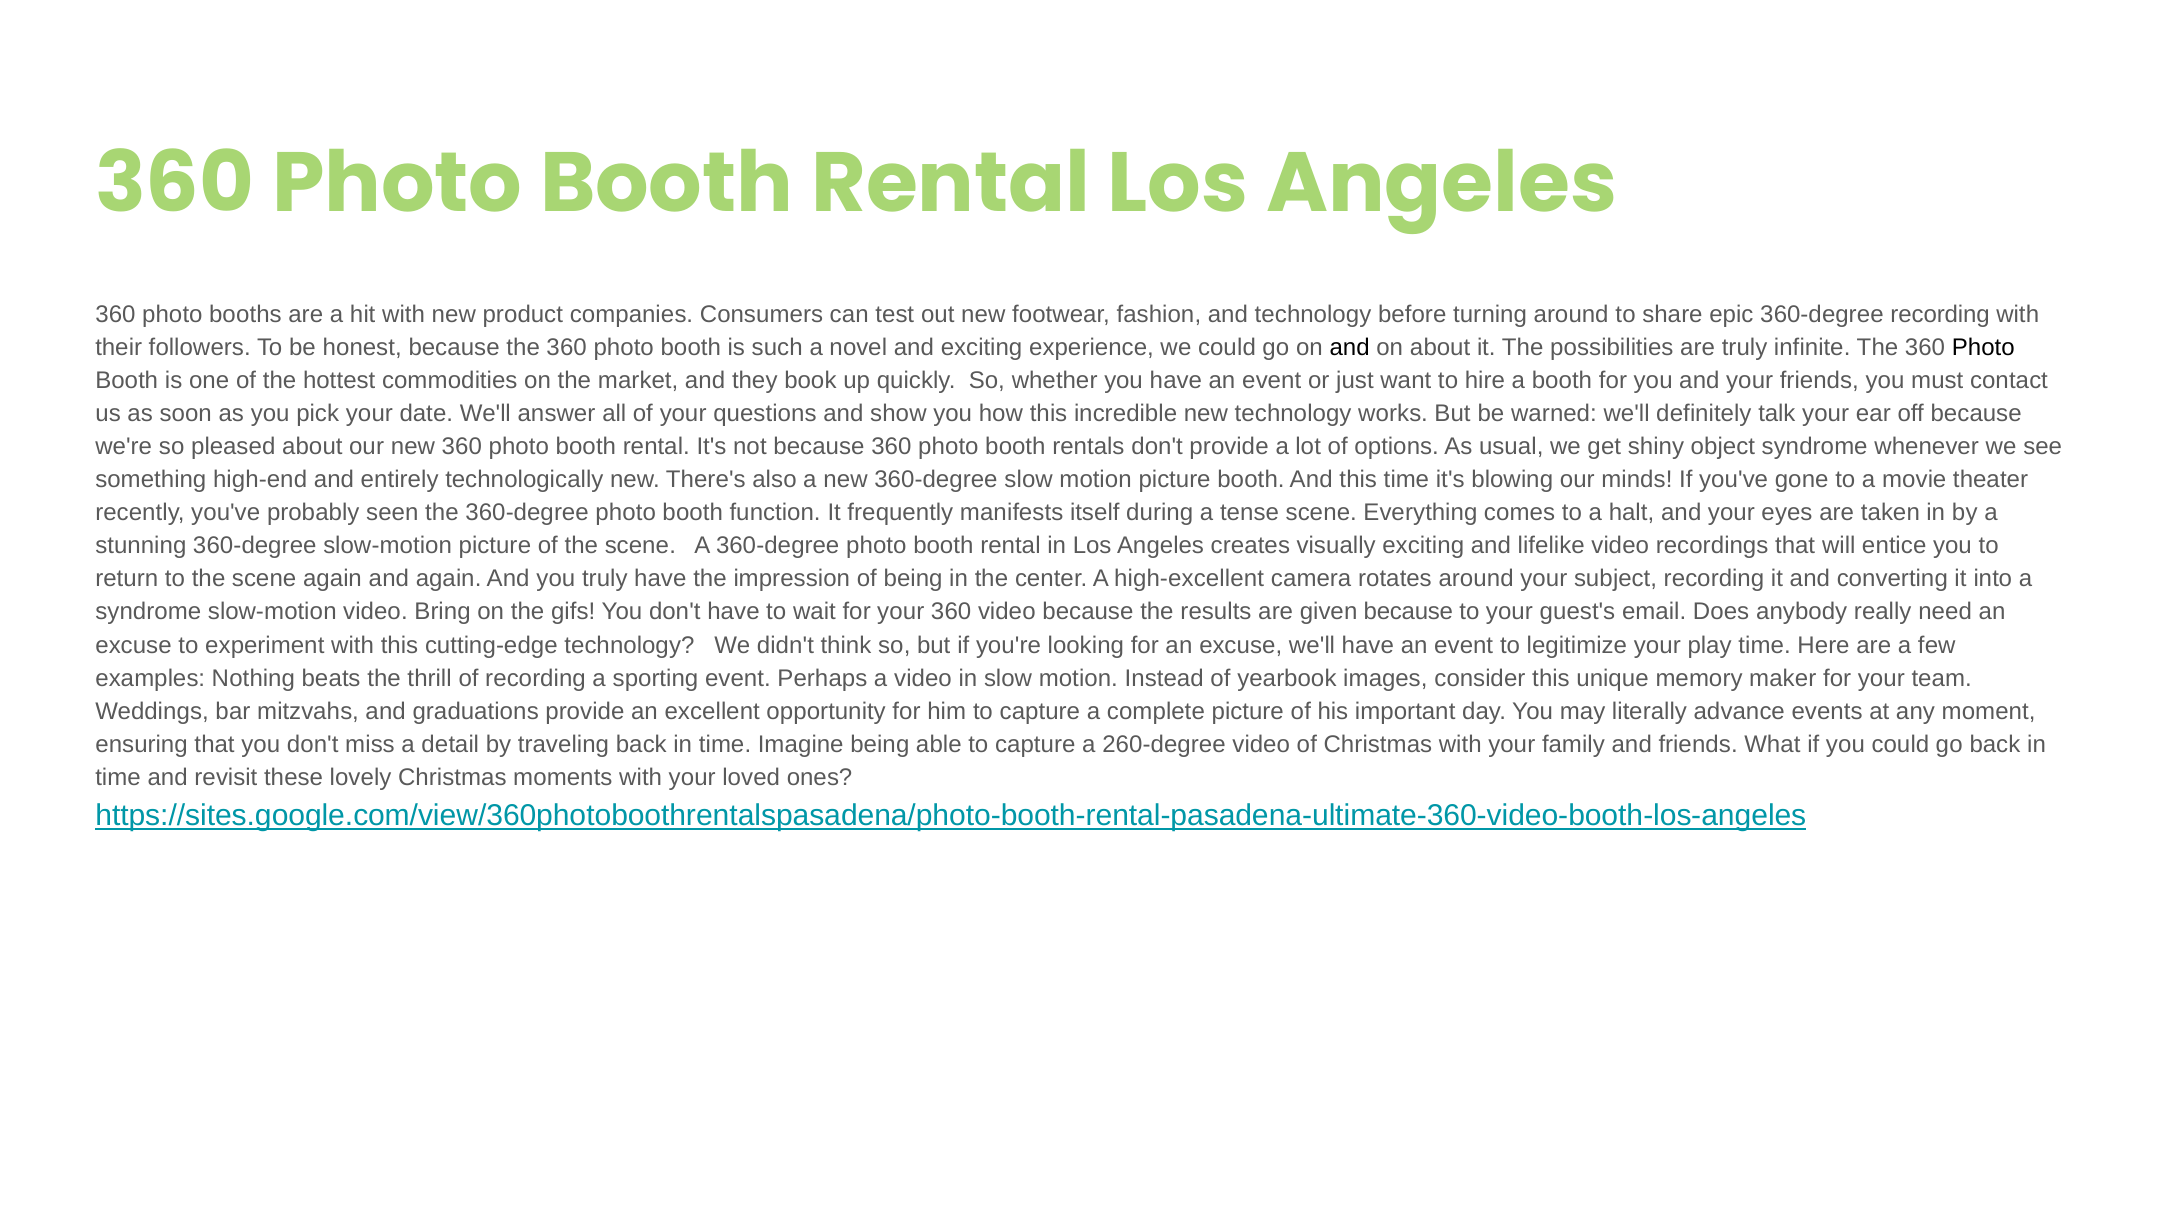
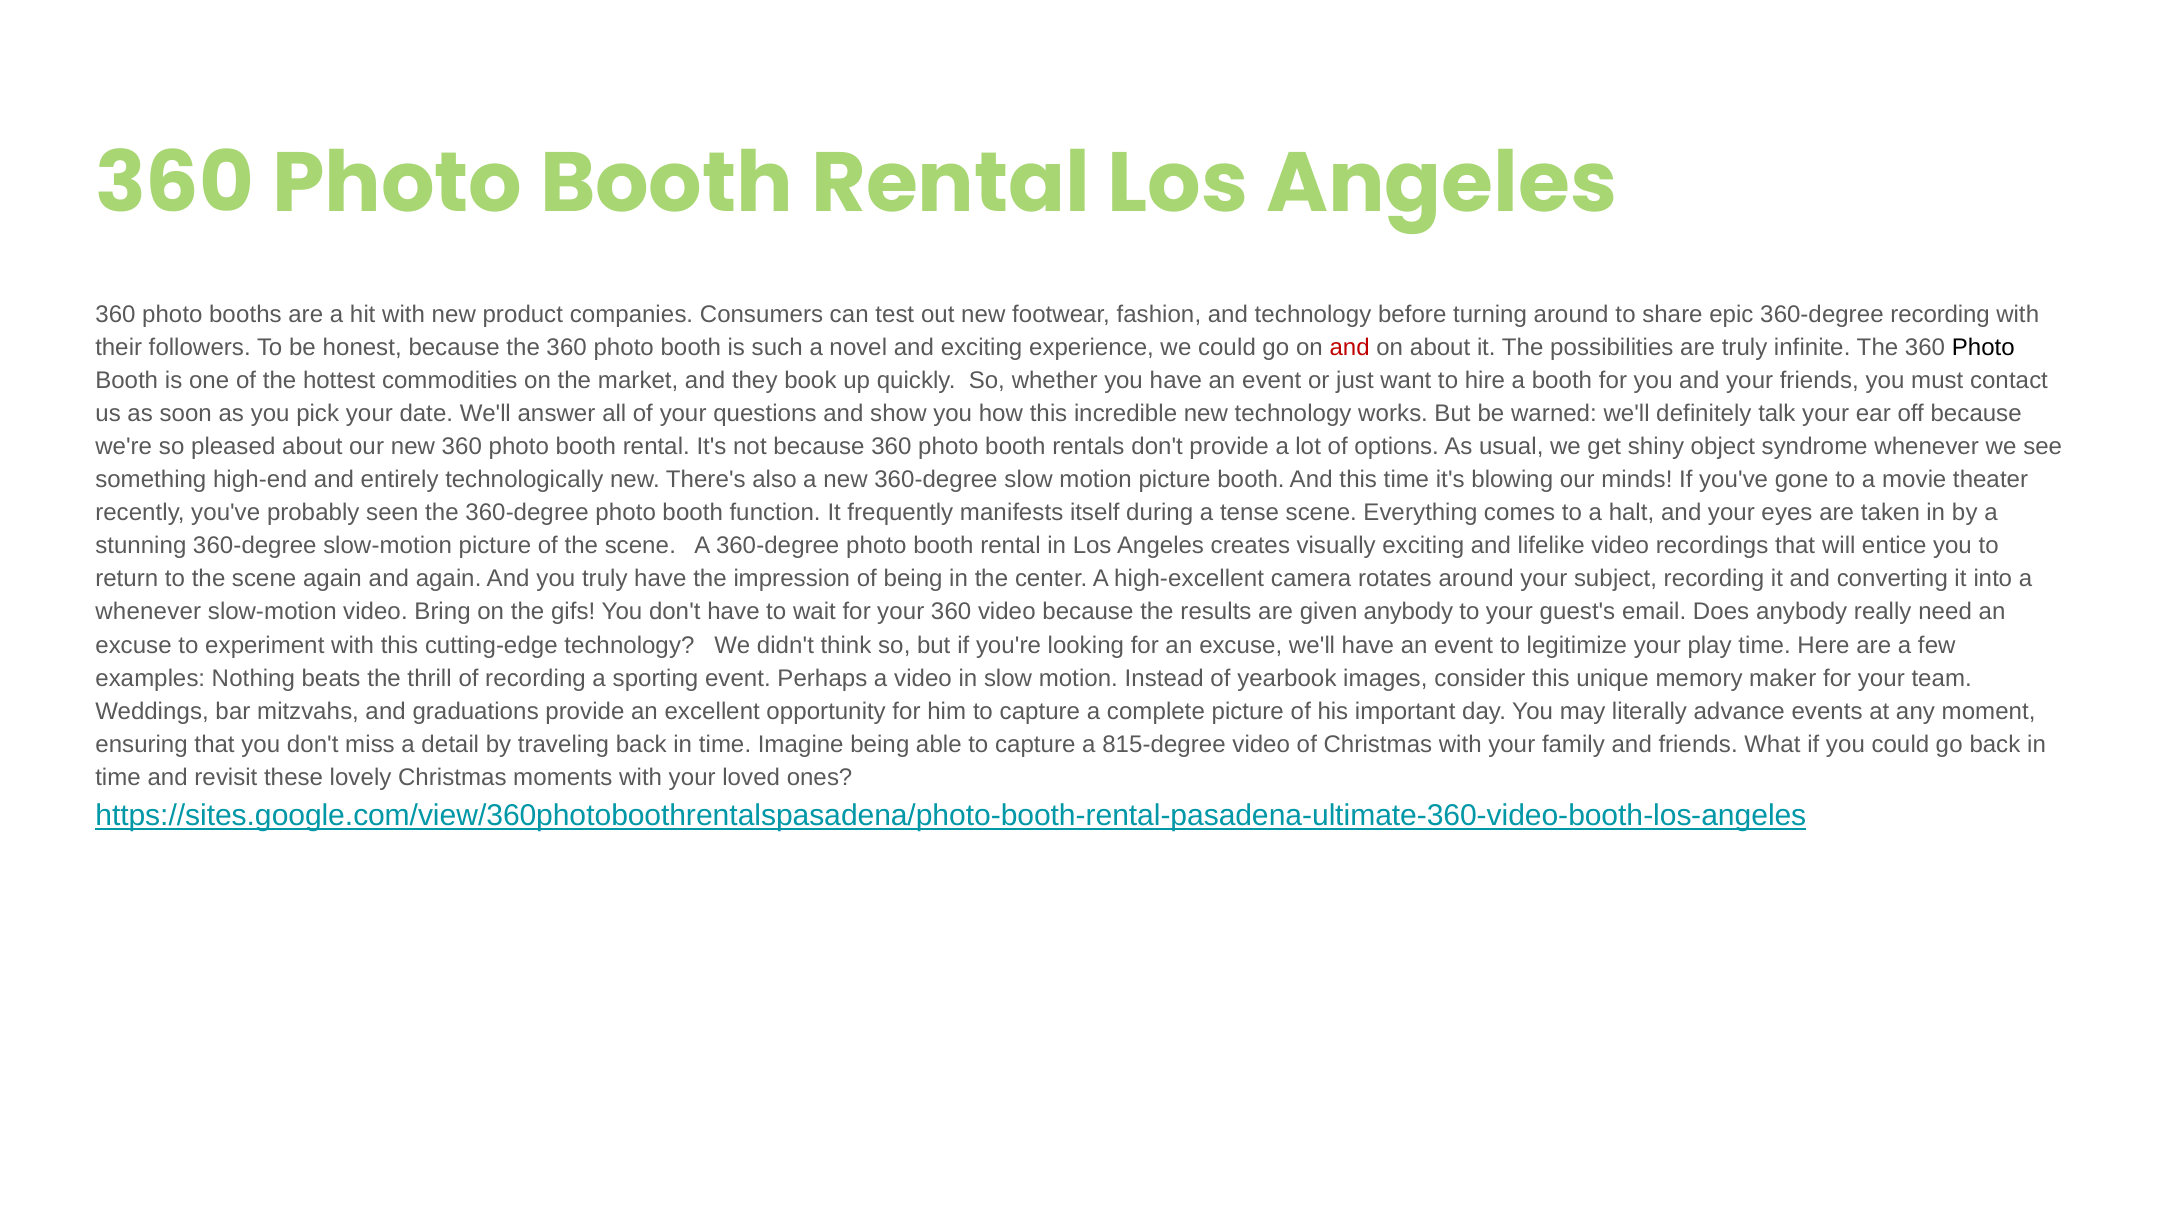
and at (1350, 348) colour: black -> red
syndrome at (148, 612): syndrome -> whenever
given because: because -> anybody
260-degree: 260-degree -> 815-degree
